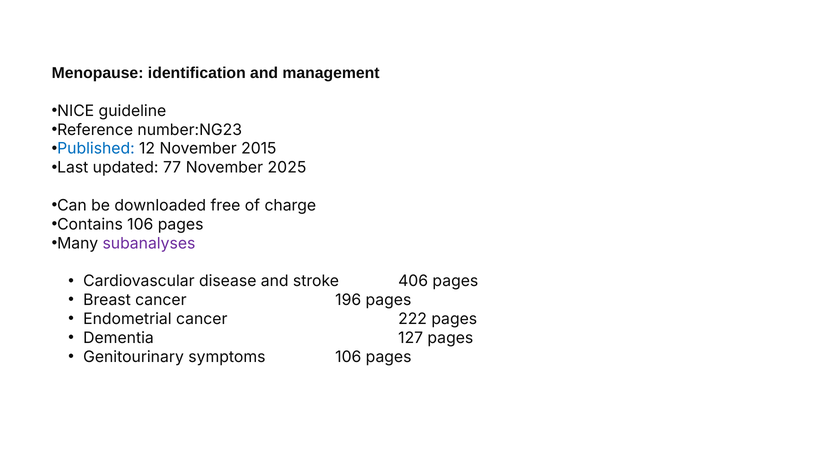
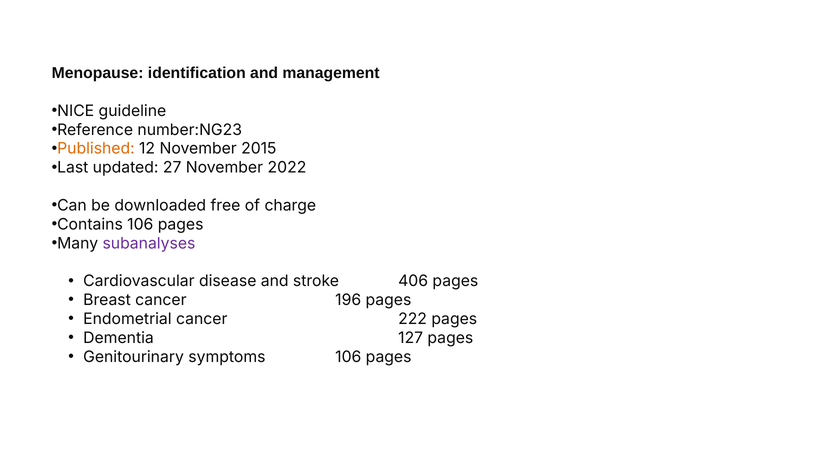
Published colour: blue -> orange
77: 77 -> 27
2025: 2025 -> 2022
